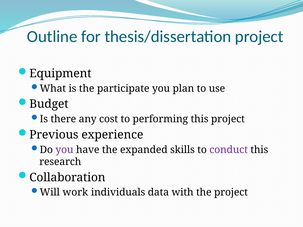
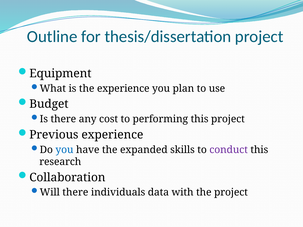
the participate: participate -> experience
you at (64, 150) colour: purple -> blue
Will work: work -> there
